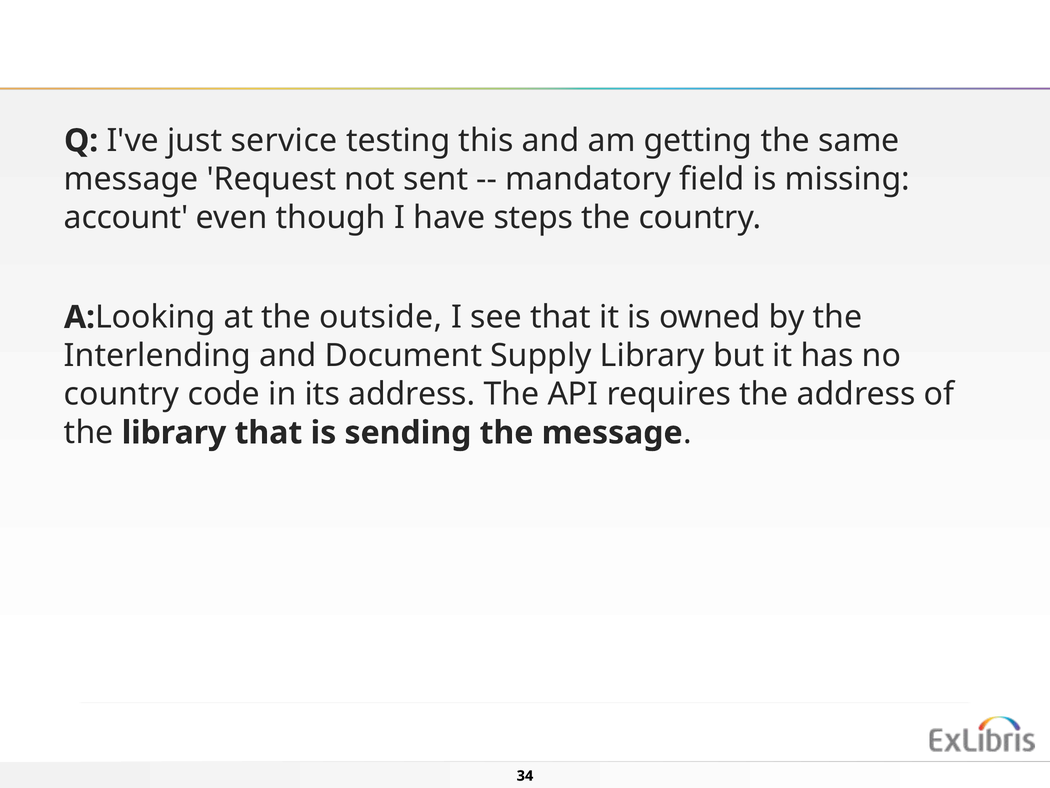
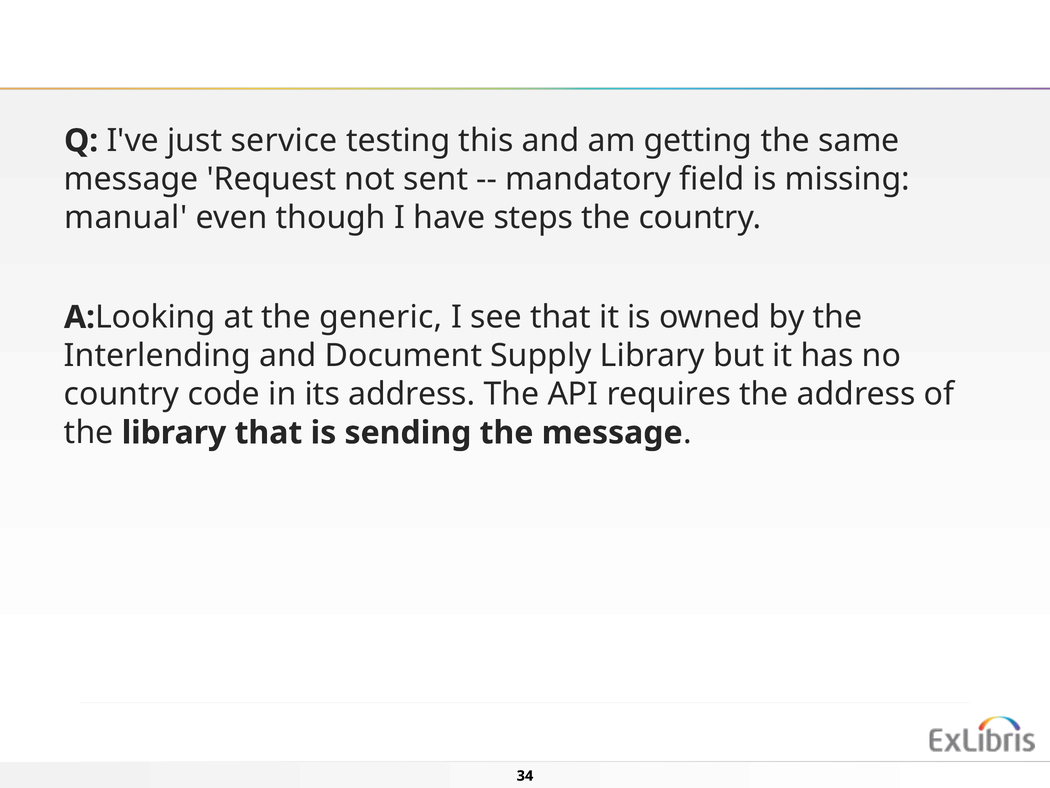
account: account -> manual
outside: outside -> generic
